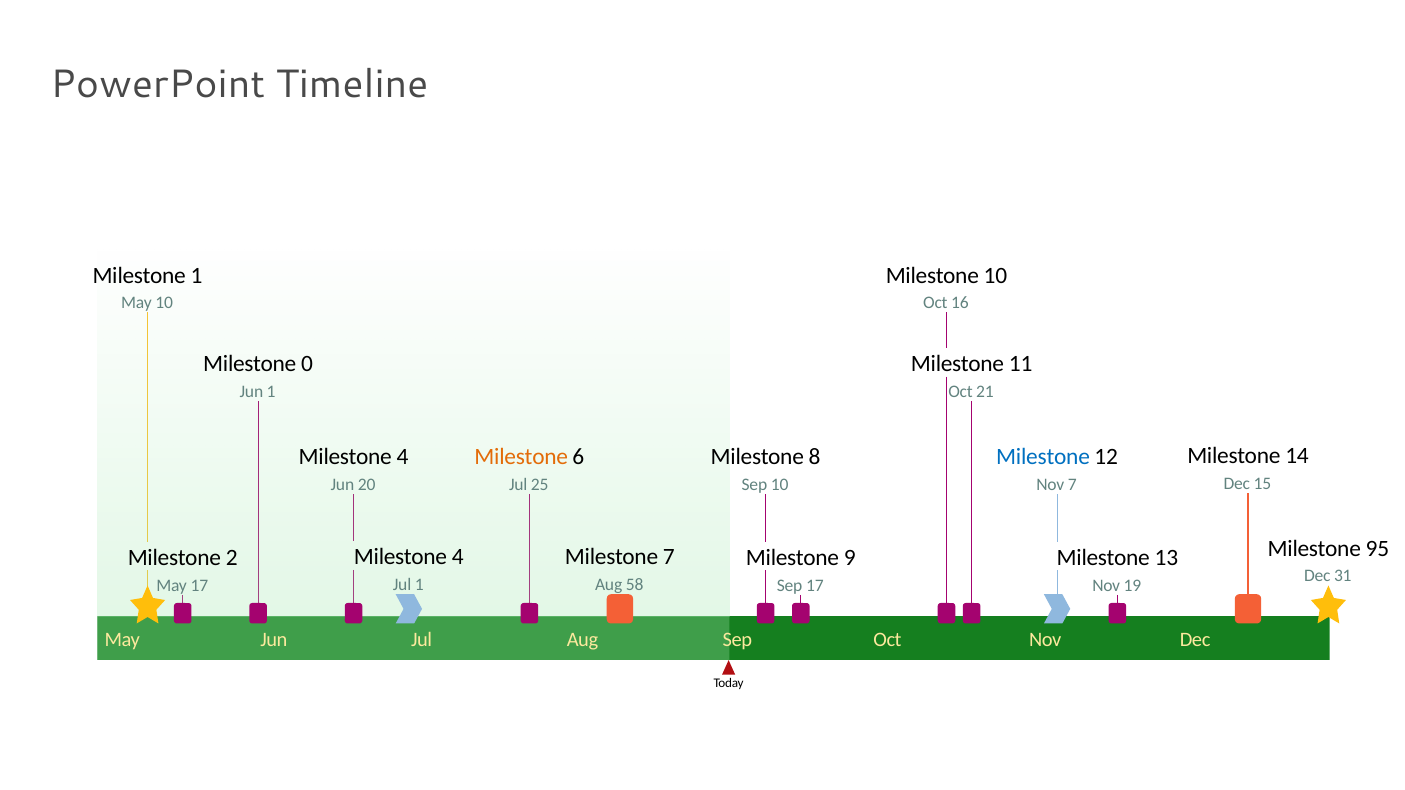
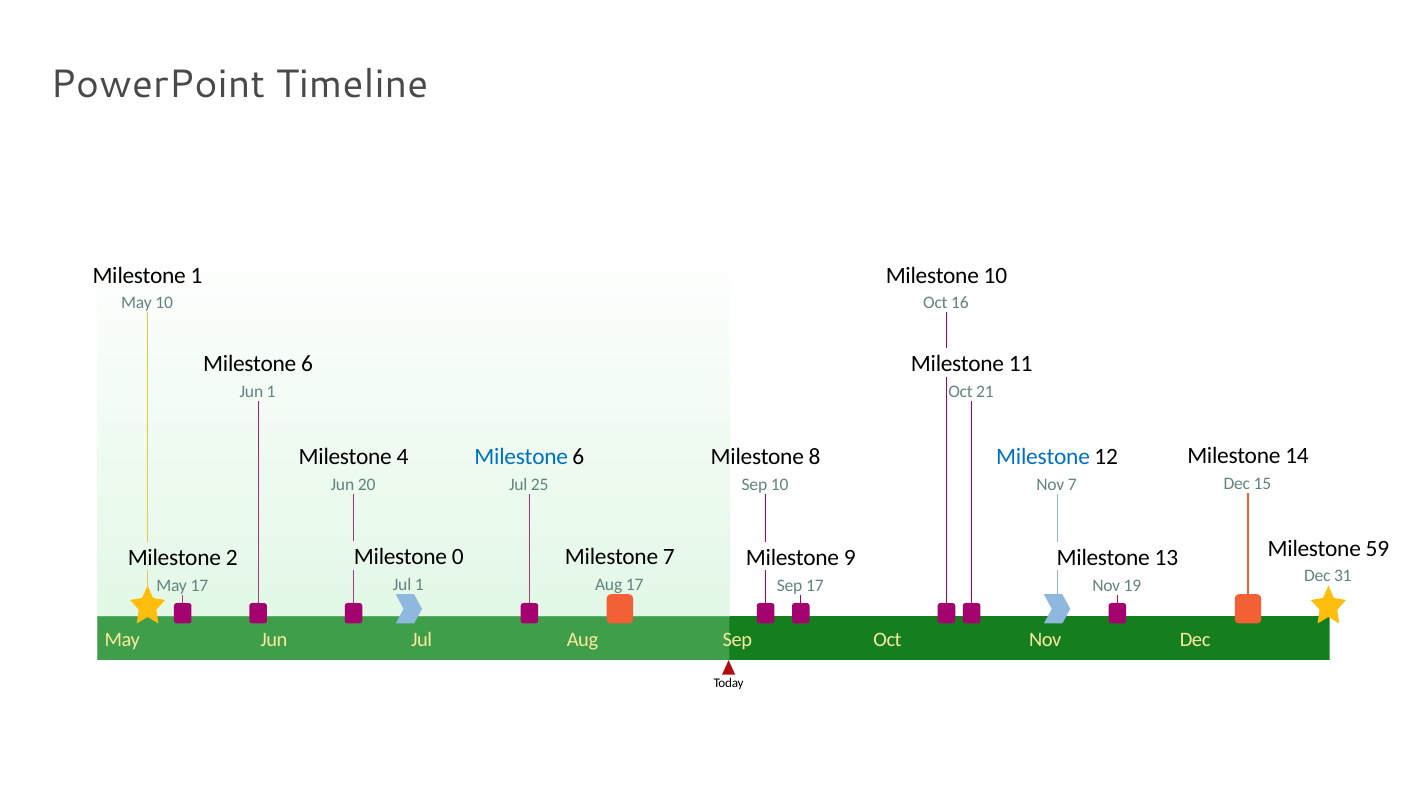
0 at (307, 364): 0 -> 6
Milestone at (521, 457) colour: orange -> blue
95: 95 -> 59
4 at (458, 557): 4 -> 0
Aug 58: 58 -> 17
